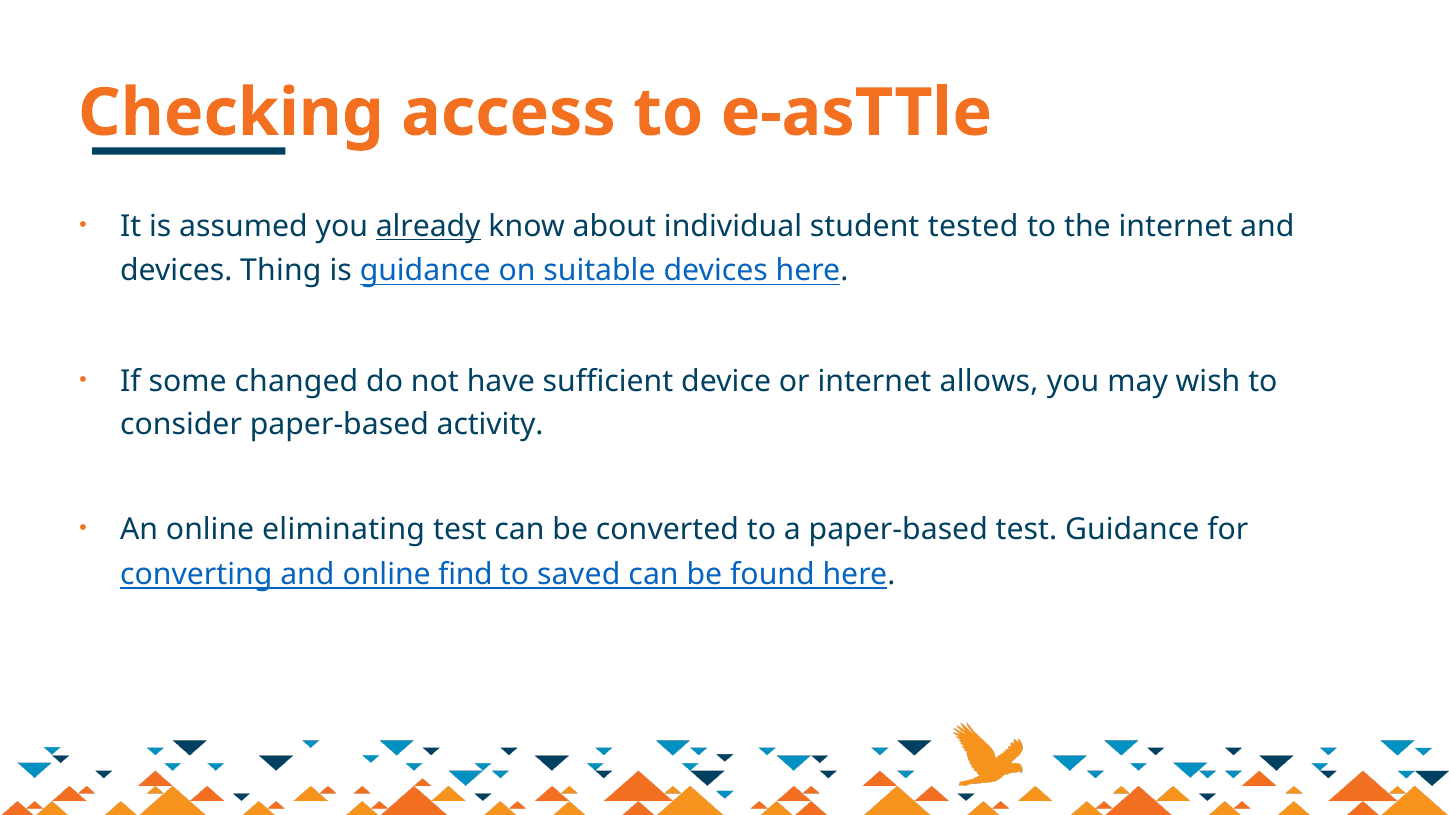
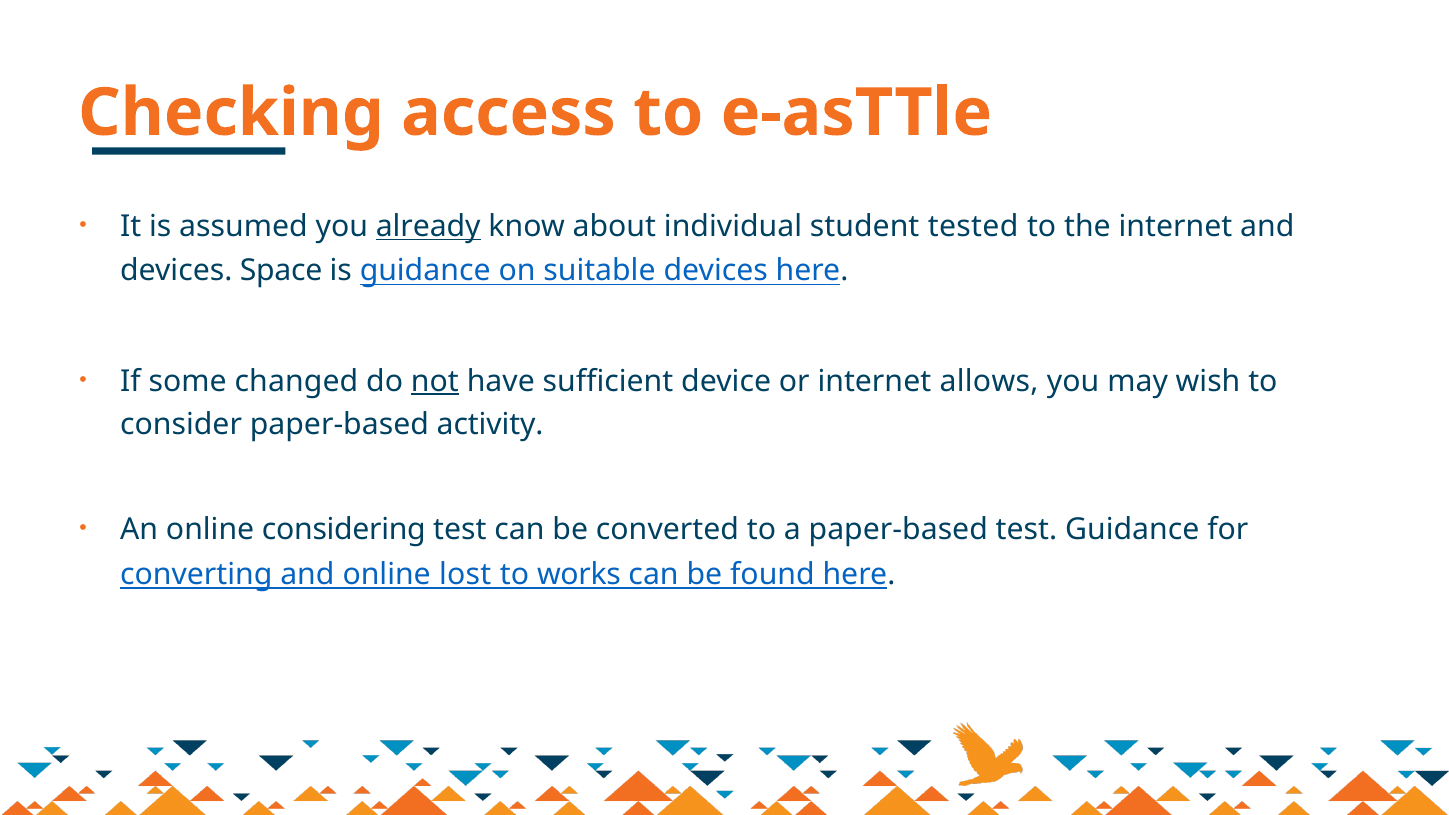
Thing: Thing -> Space
not underline: none -> present
eliminating: eliminating -> considering
find: find -> lost
saved: saved -> works
